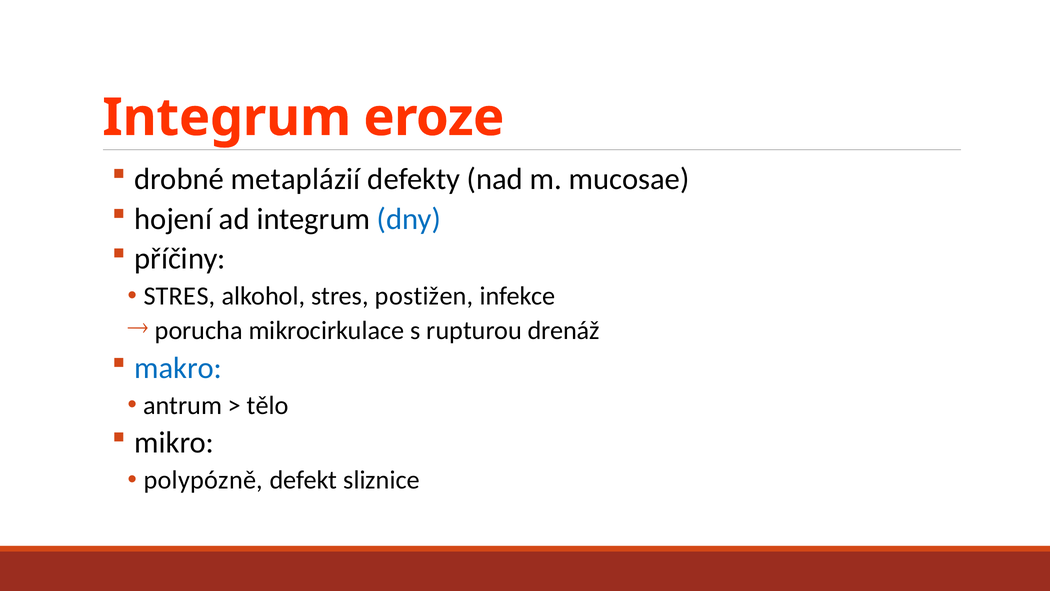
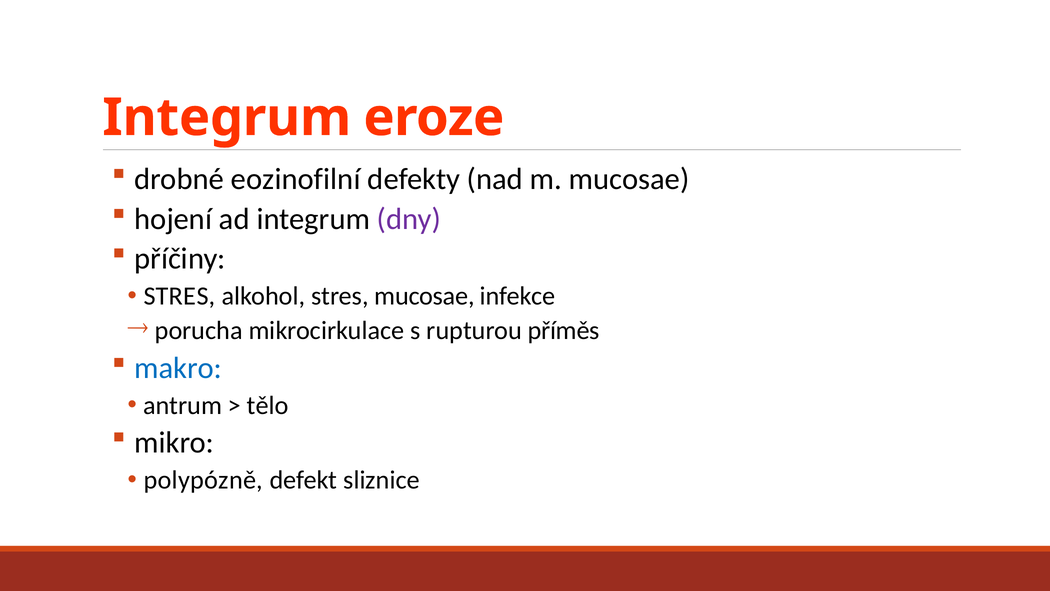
metaplázií: metaplázií -> eozinofilní
dny colour: blue -> purple
stres postižen: postižen -> mucosae
drenáž: drenáž -> příměs
